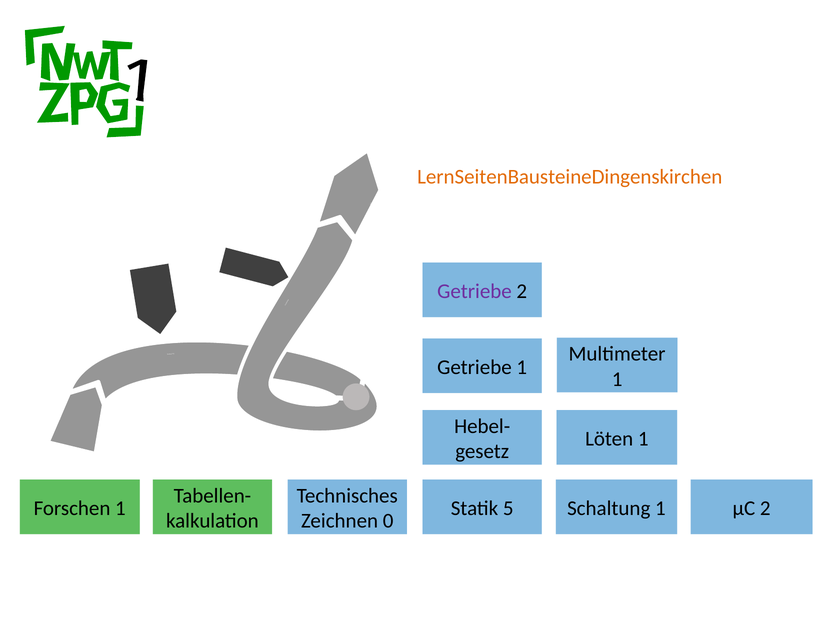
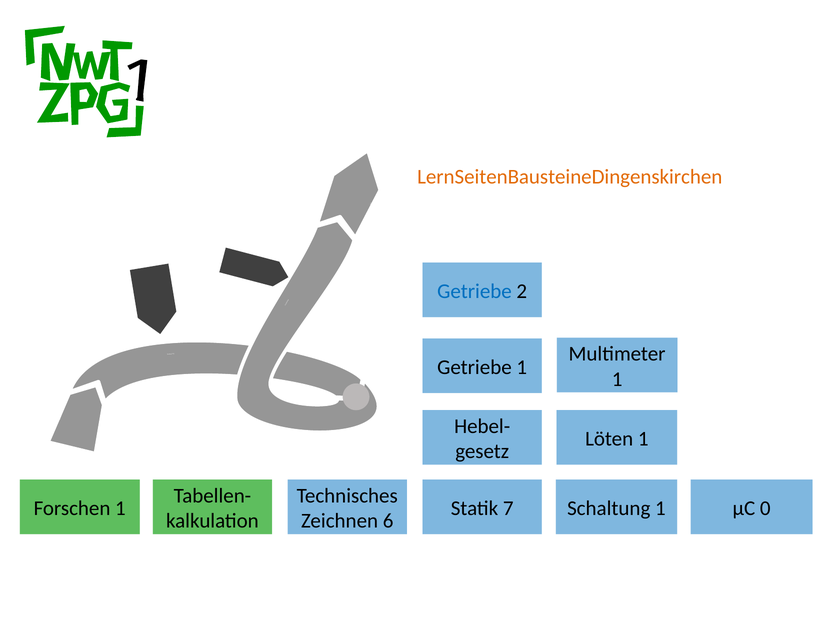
Getriebe at (474, 291) colour: purple -> blue
5: 5 -> 7
µC 2: 2 -> 0
0: 0 -> 6
